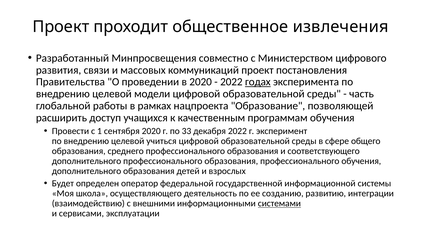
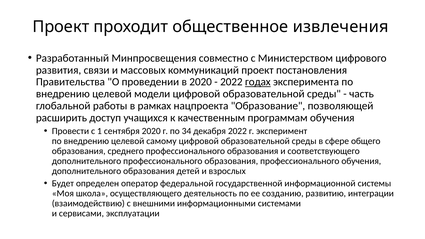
33: 33 -> 34
учиться: учиться -> самому
системами underline: present -> none
